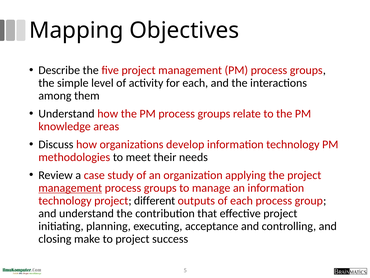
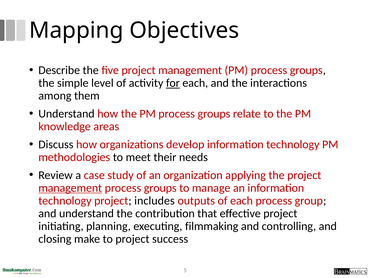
for underline: none -> present
different: different -> includes
acceptance: acceptance -> filmmaking
